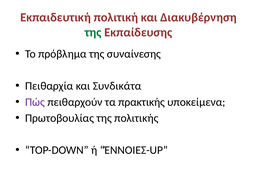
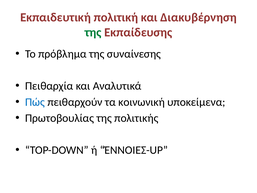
Συνδικάτα: Συνδικάτα -> Αναλυτικά
Πώς colour: purple -> blue
πρακτικής: πρακτικής -> κοινωνική
